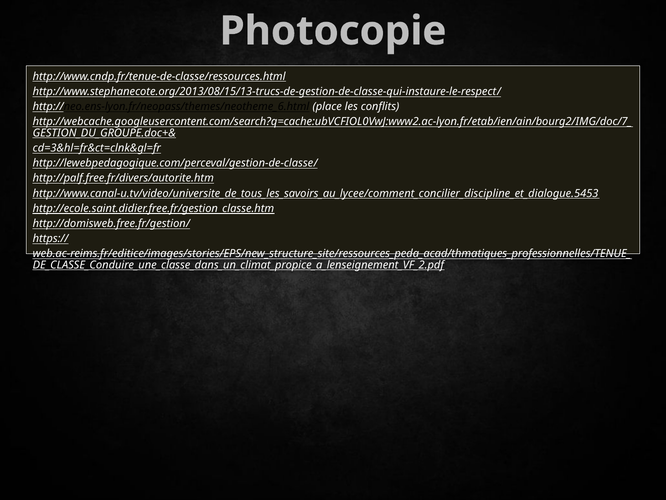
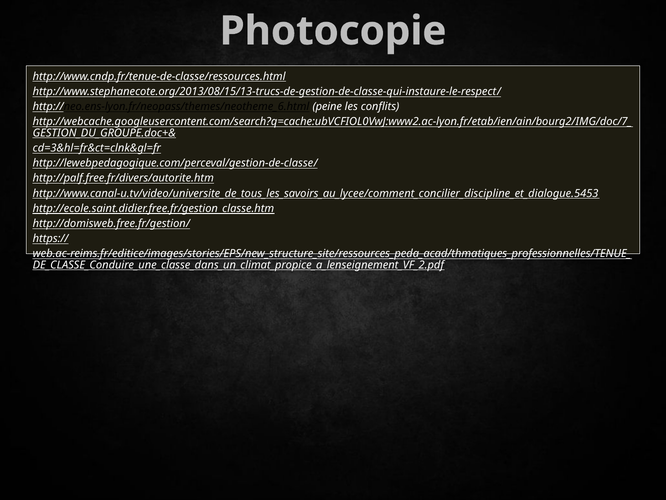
place: place -> peine
